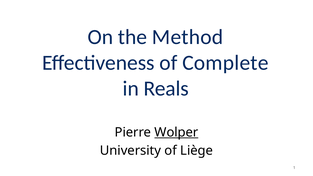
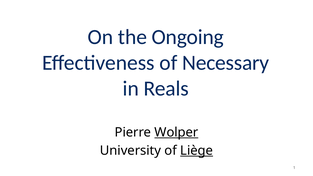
Method: Method -> Ongoing
Complete: Complete -> Necessary
Liège underline: none -> present
